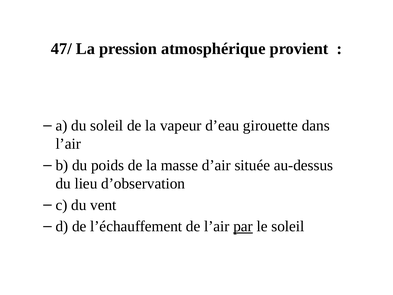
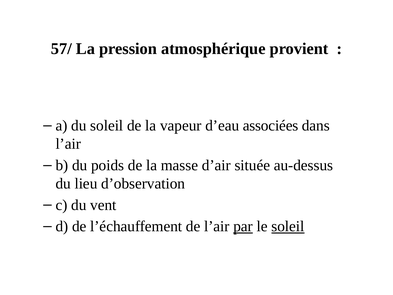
47/: 47/ -> 57/
girouette: girouette -> associées
soleil at (288, 226) underline: none -> present
